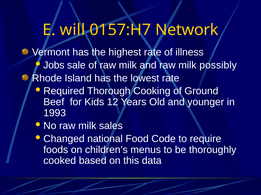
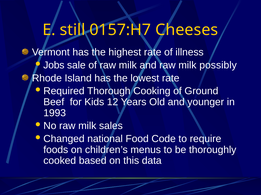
will: will -> still
Network: Network -> Cheeses
